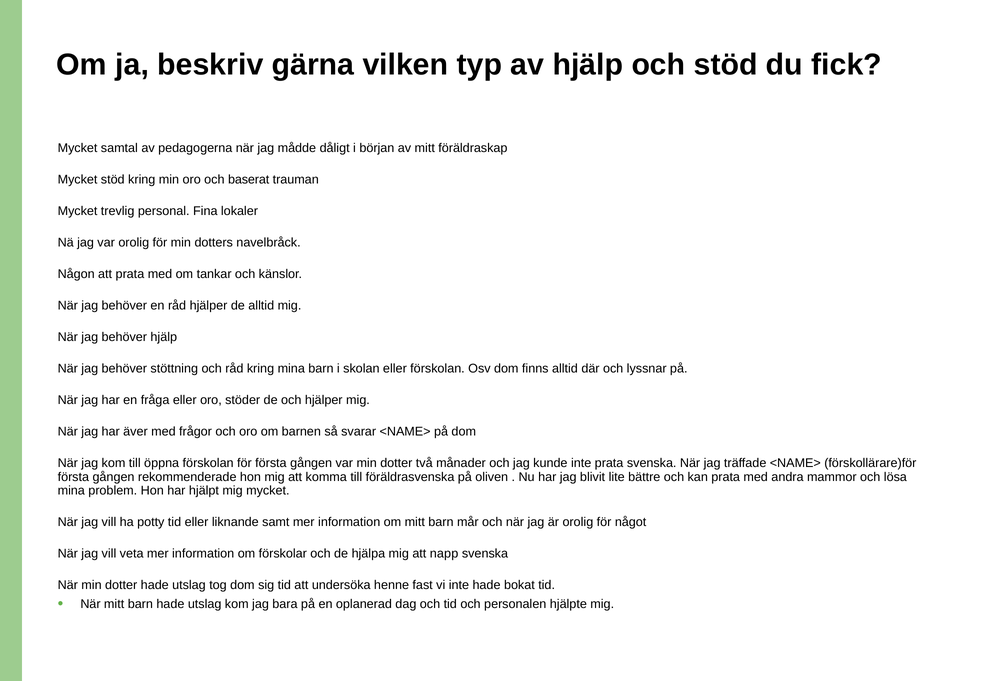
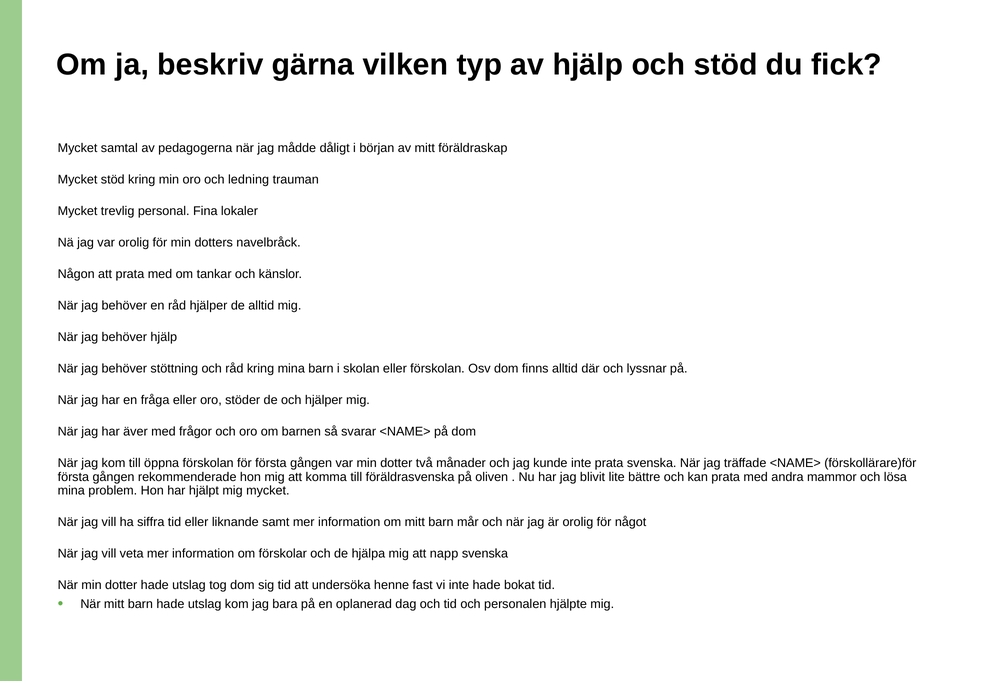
baserat: baserat -> ledning
potty: potty -> siffra
